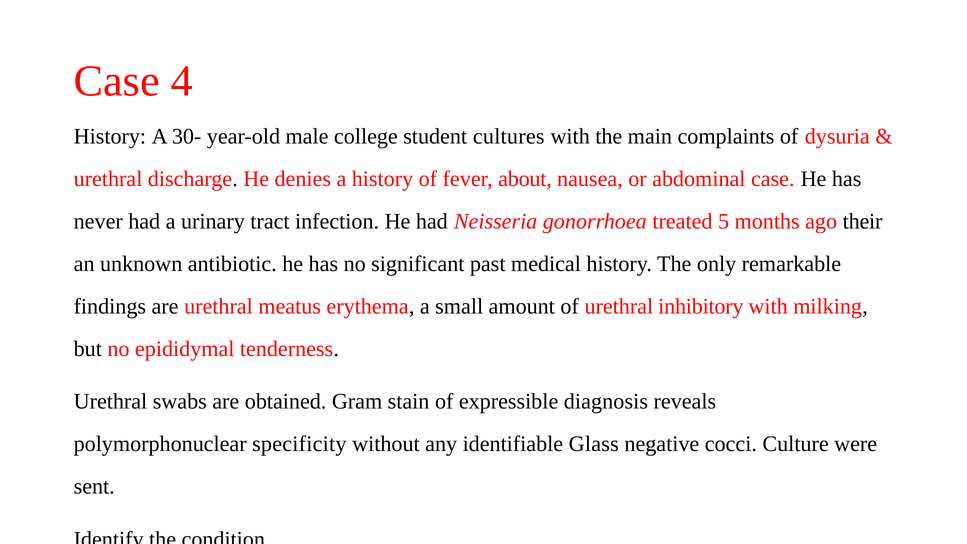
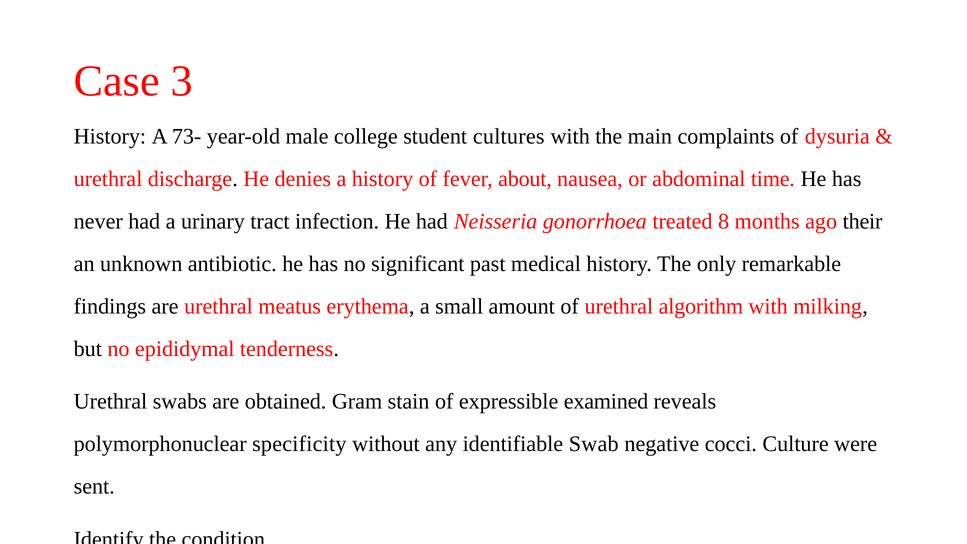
4: 4 -> 3
30-: 30- -> 73-
abdominal case: case -> time
5: 5 -> 8
inhibitory: inhibitory -> algorithm
diagnosis: diagnosis -> examined
Glass: Glass -> Swab
